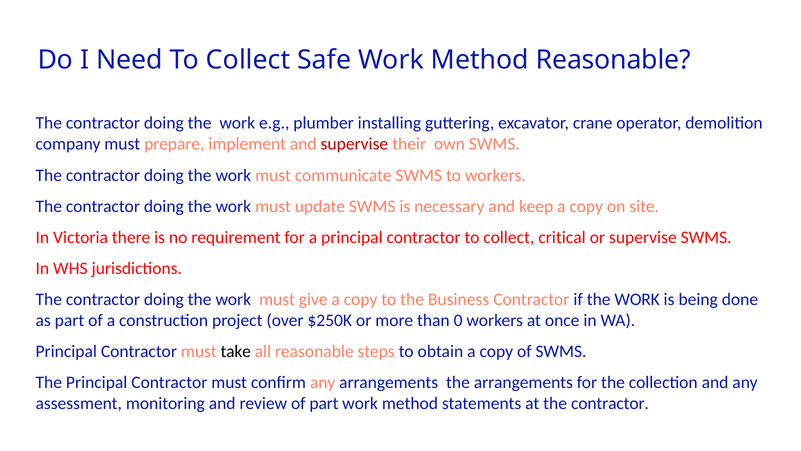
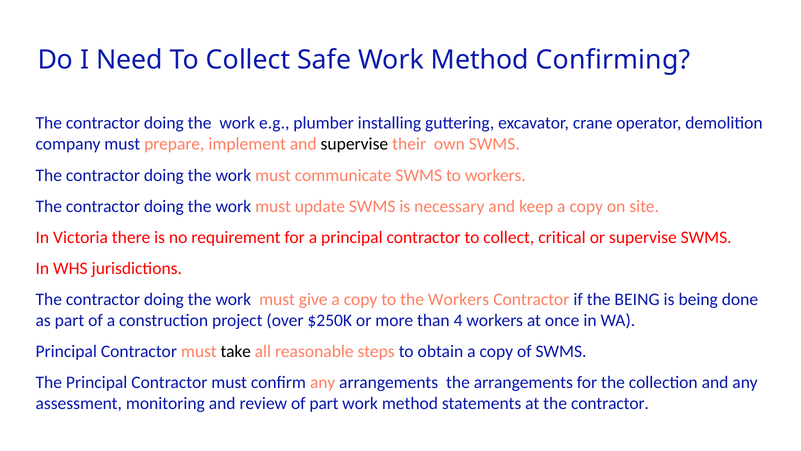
Method Reasonable: Reasonable -> Confirming
supervise at (354, 144) colour: red -> black
the Business: Business -> Workers
if the WORK: WORK -> BEING
0: 0 -> 4
